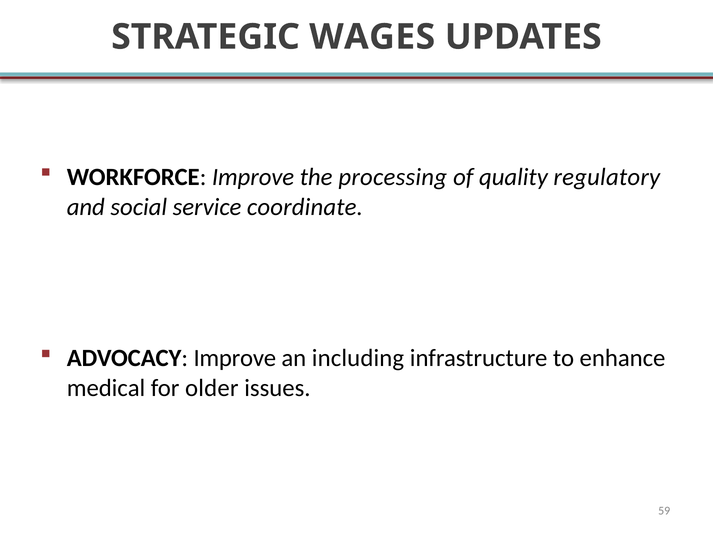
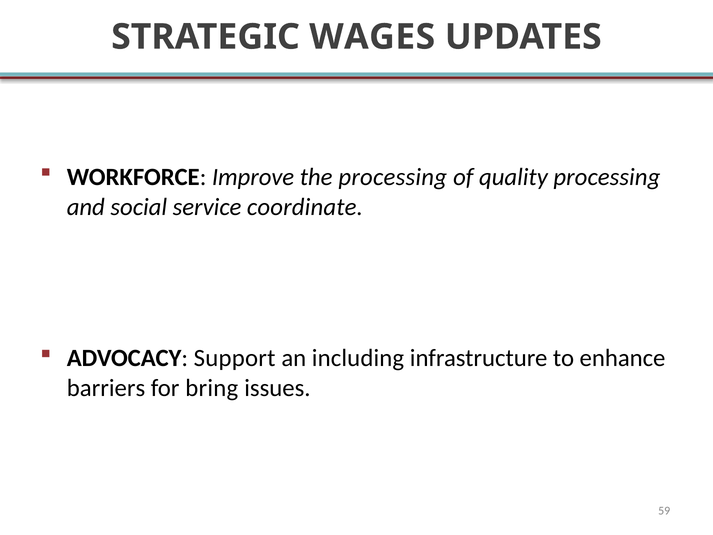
quality regulatory: regulatory -> processing
ADVOCACY Improve: Improve -> Support
medical: medical -> barriers
older: older -> bring
